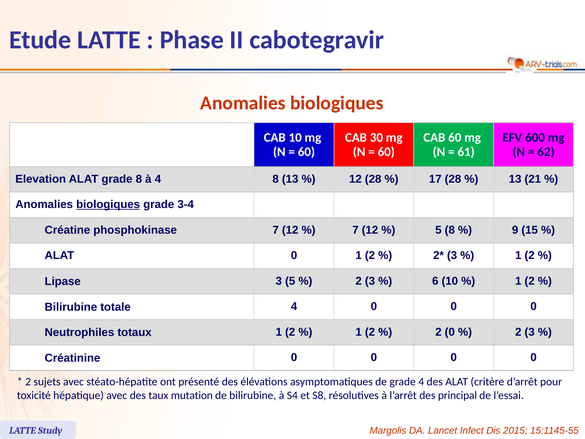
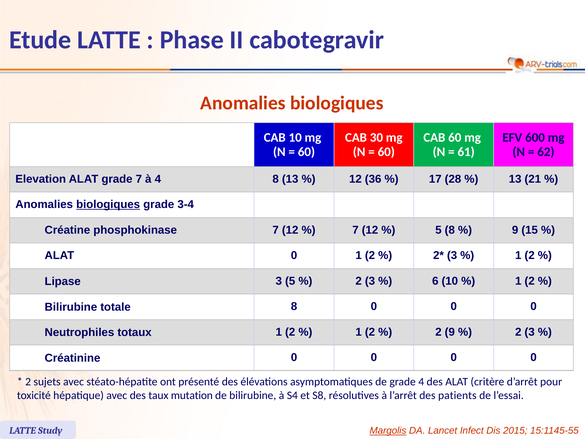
grade 8: 8 -> 7
12 28: 28 -> 36
totale 4: 4 -> 8
2 0: 0 -> 9
principal: principal -> patients
Margolis underline: none -> present
